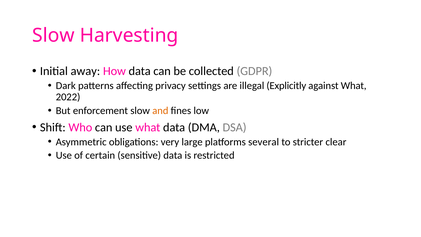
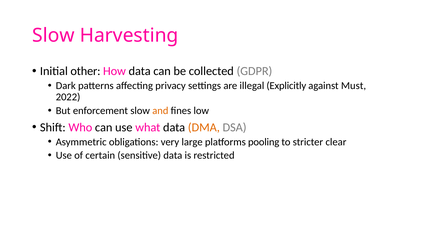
away: away -> other
against What: What -> Must
DMA colour: black -> orange
several: several -> pooling
